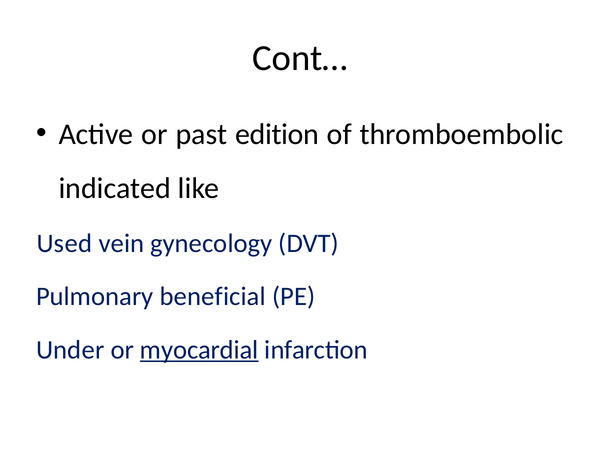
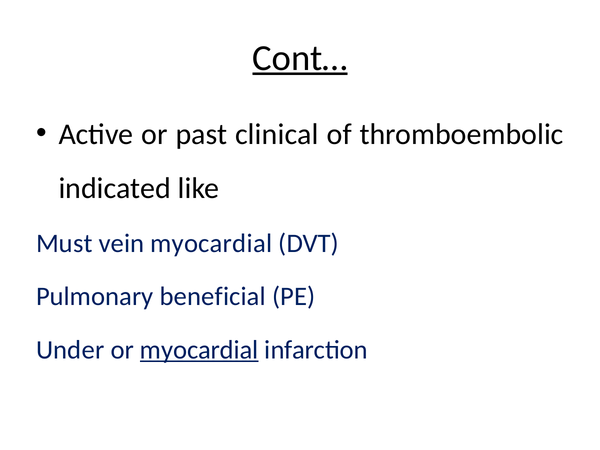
Cont… underline: none -> present
edition: edition -> clinical
Used: Used -> Must
vein gynecology: gynecology -> myocardial
